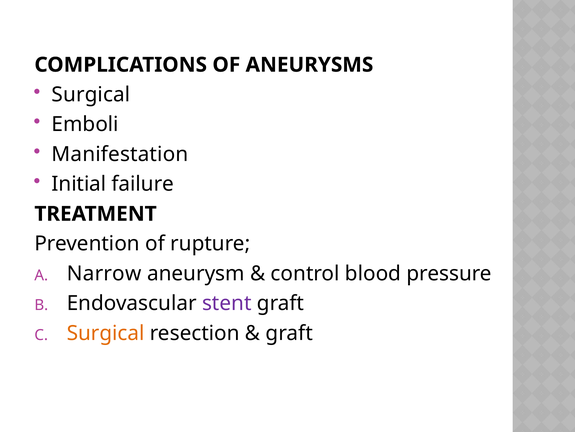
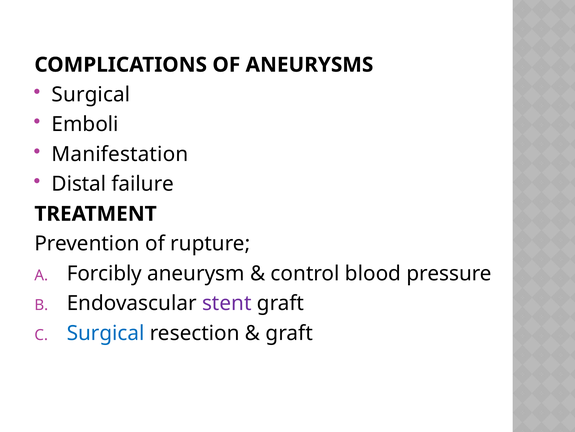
Initial: Initial -> Distal
Narrow: Narrow -> Forcibly
Surgical at (106, 333) colour: orange -> blue
